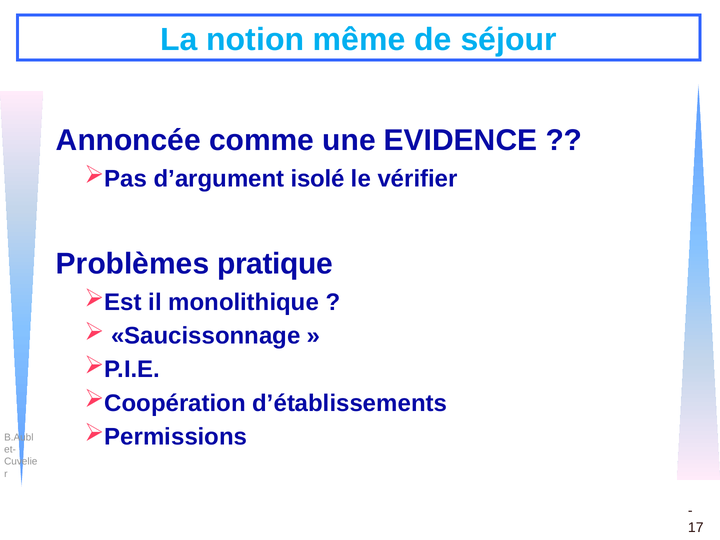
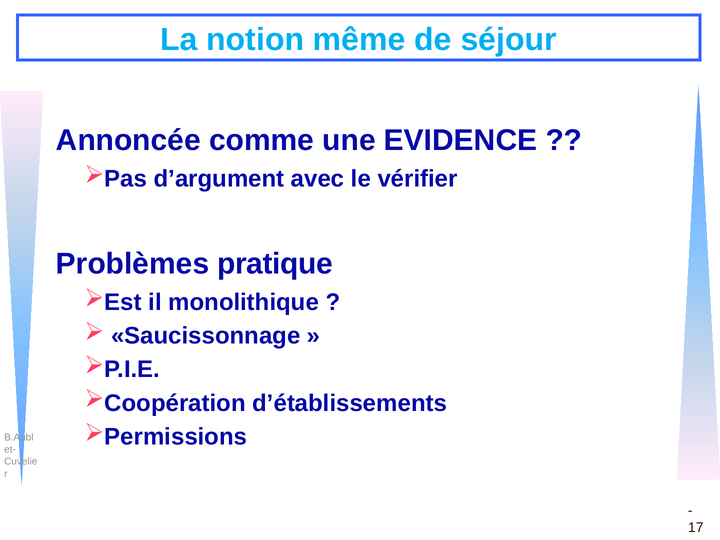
isolé: isolé -> avec
